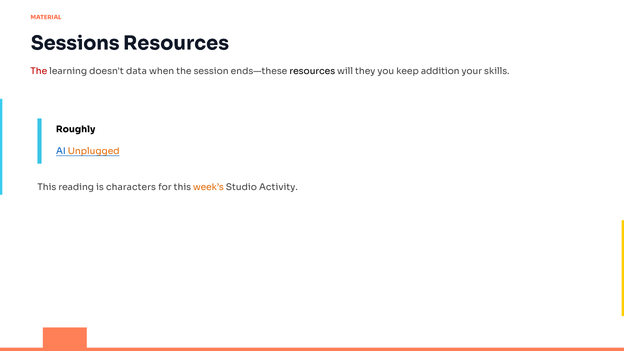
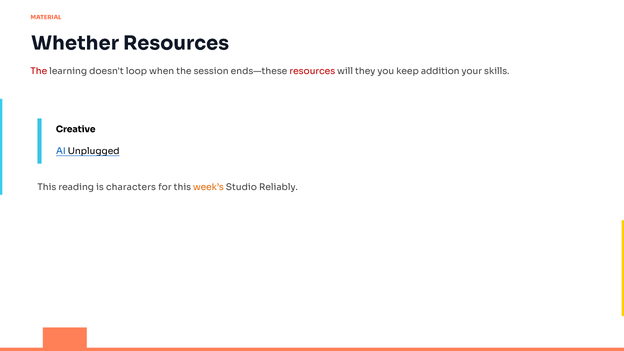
Sessions: Sessions -> Whether
data: data -> loop
resources at (312, 71) colour: black -> red
Roughly: Roughly -> Creative
Unplugged colour: orange -> black
Activity: Activity -> Reliably
